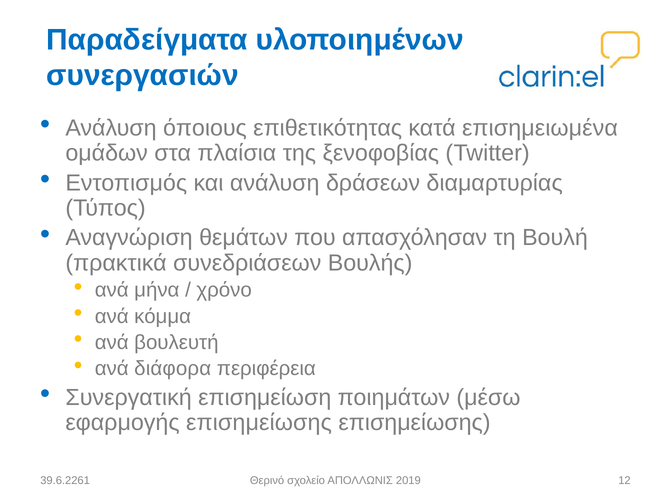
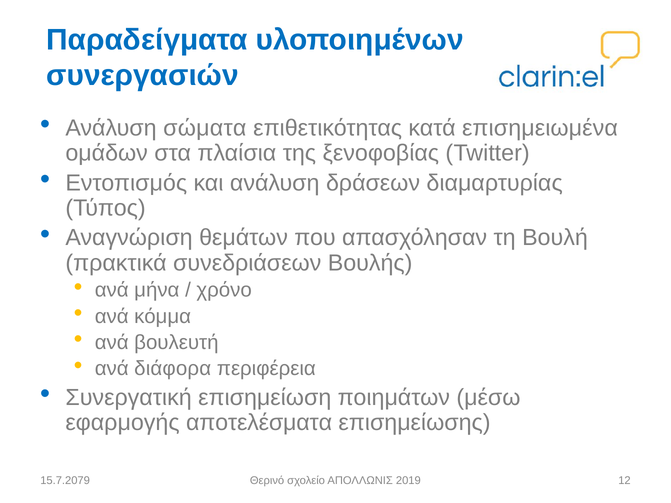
όποιους: όποιους -> σώματα
εφαρμογής επισημείωσης: επισημείωσης -> αποτελέσματα
39.6.2261: 39.6.2261 -> 15.7.2079
